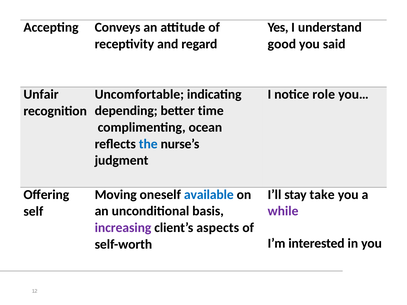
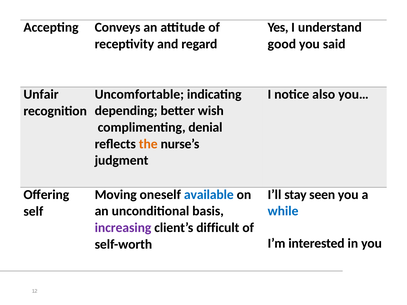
role: role -> also
time: time -> wish
ocean: ocean -> denial
the colour: blue -> orange
take: take -> seen
while colour: purple -> blue
aspects: aspects -> difficult
